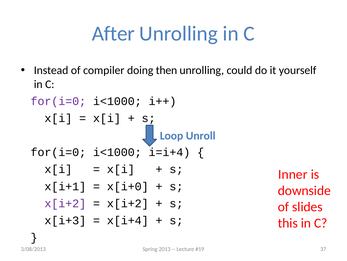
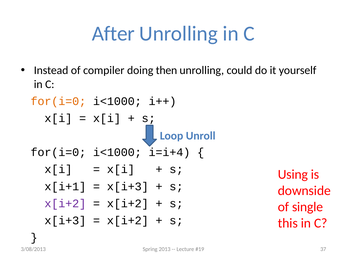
for(i=0 at (58, 101) colour: purple -> orange
Inner: Inner -> Using
x[i+0 at (128, 186): x[i+0 -> x[i+3
slides: slides -> single
x[i+4 at (128, 220): x[i+4 -> x[i+2
